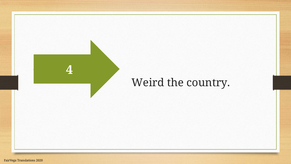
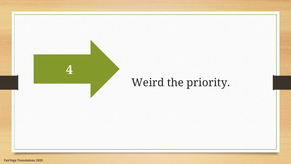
country: country -> priority
